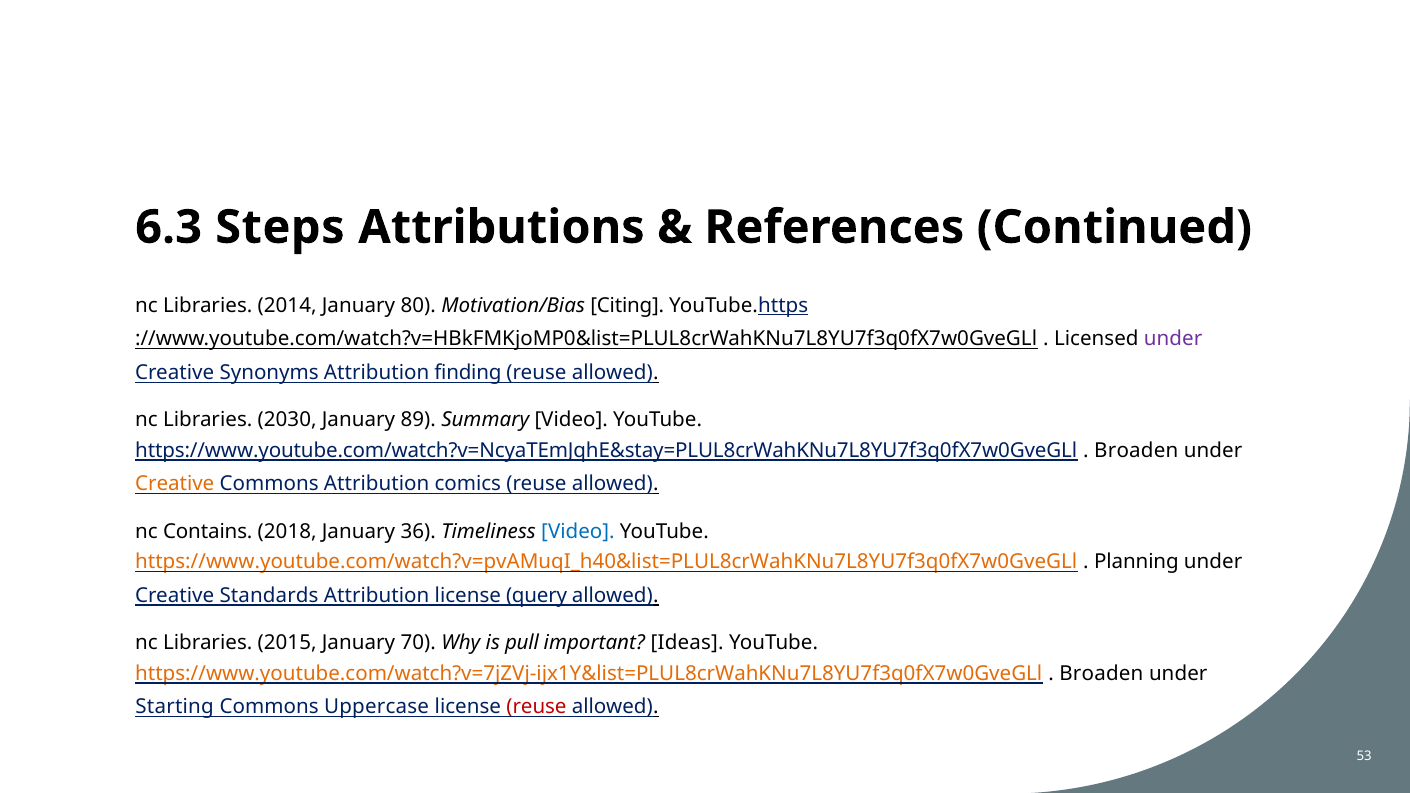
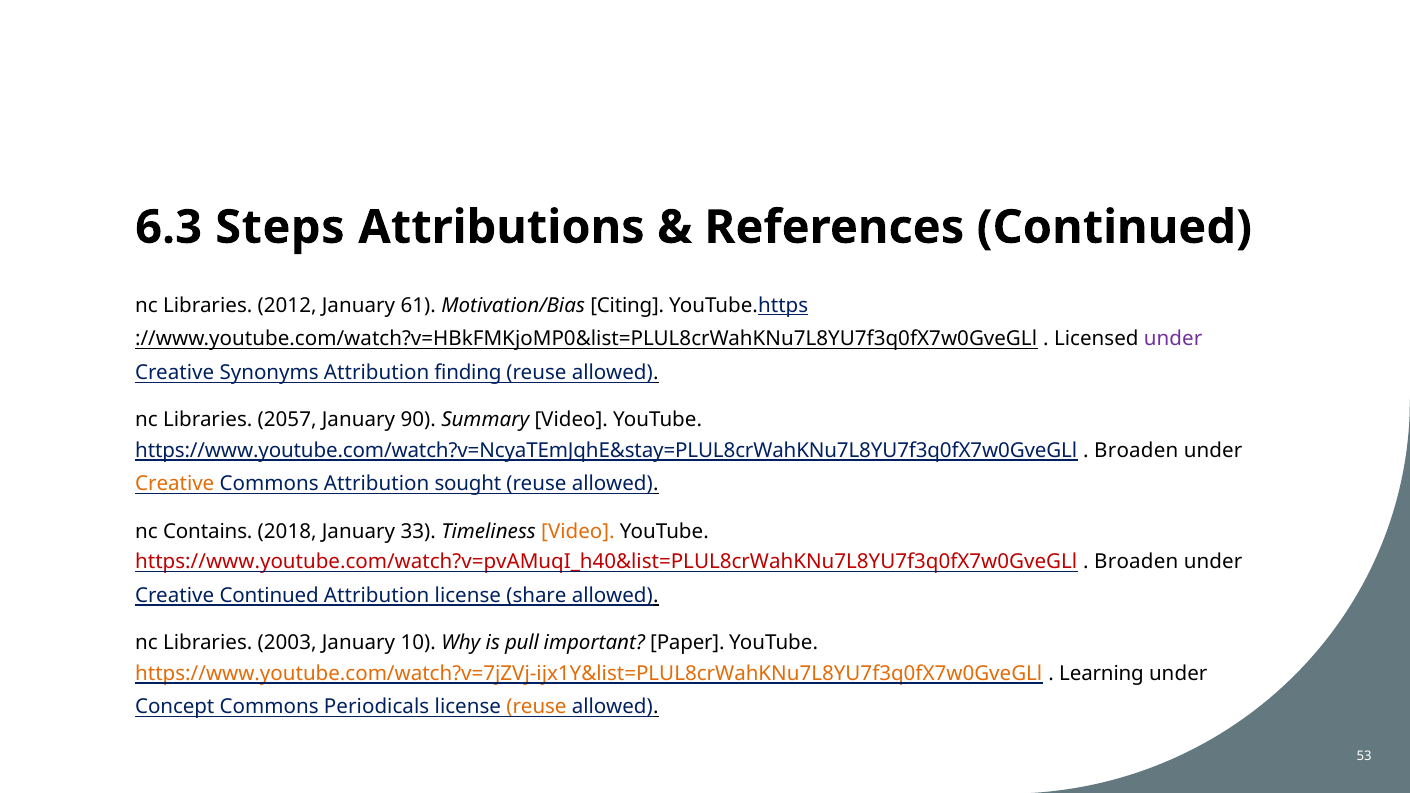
2014: 2014 -> 2012
80: 80 -> 61
2030: 2030 -> 2057
89: 89 -> 90
comics: comics -> sought
36: 36 -> 33
Video at (578, 532) colour: blue -> orange
https://www.youtube.com/watch?v=pvAMuqI_h40&list=PLUL8crWahKNu7L8YU7f3q0fX7w0GveGLl colour: orange -> red
Planning at (1136, 562): Planning -> Broaden
Creative Standards: Standards -> Continued
query: query -> share
2015: 2015 -> 2003
70: 70 -> 10
Ideas: Ideas -> Paper
Broaden at (1101, 673): Broaden -> Learning
Starting: Starting -> Concept
Uppercase: Uppercase -> Periodicals
reuse at (536, 707) colour: red -> orange
